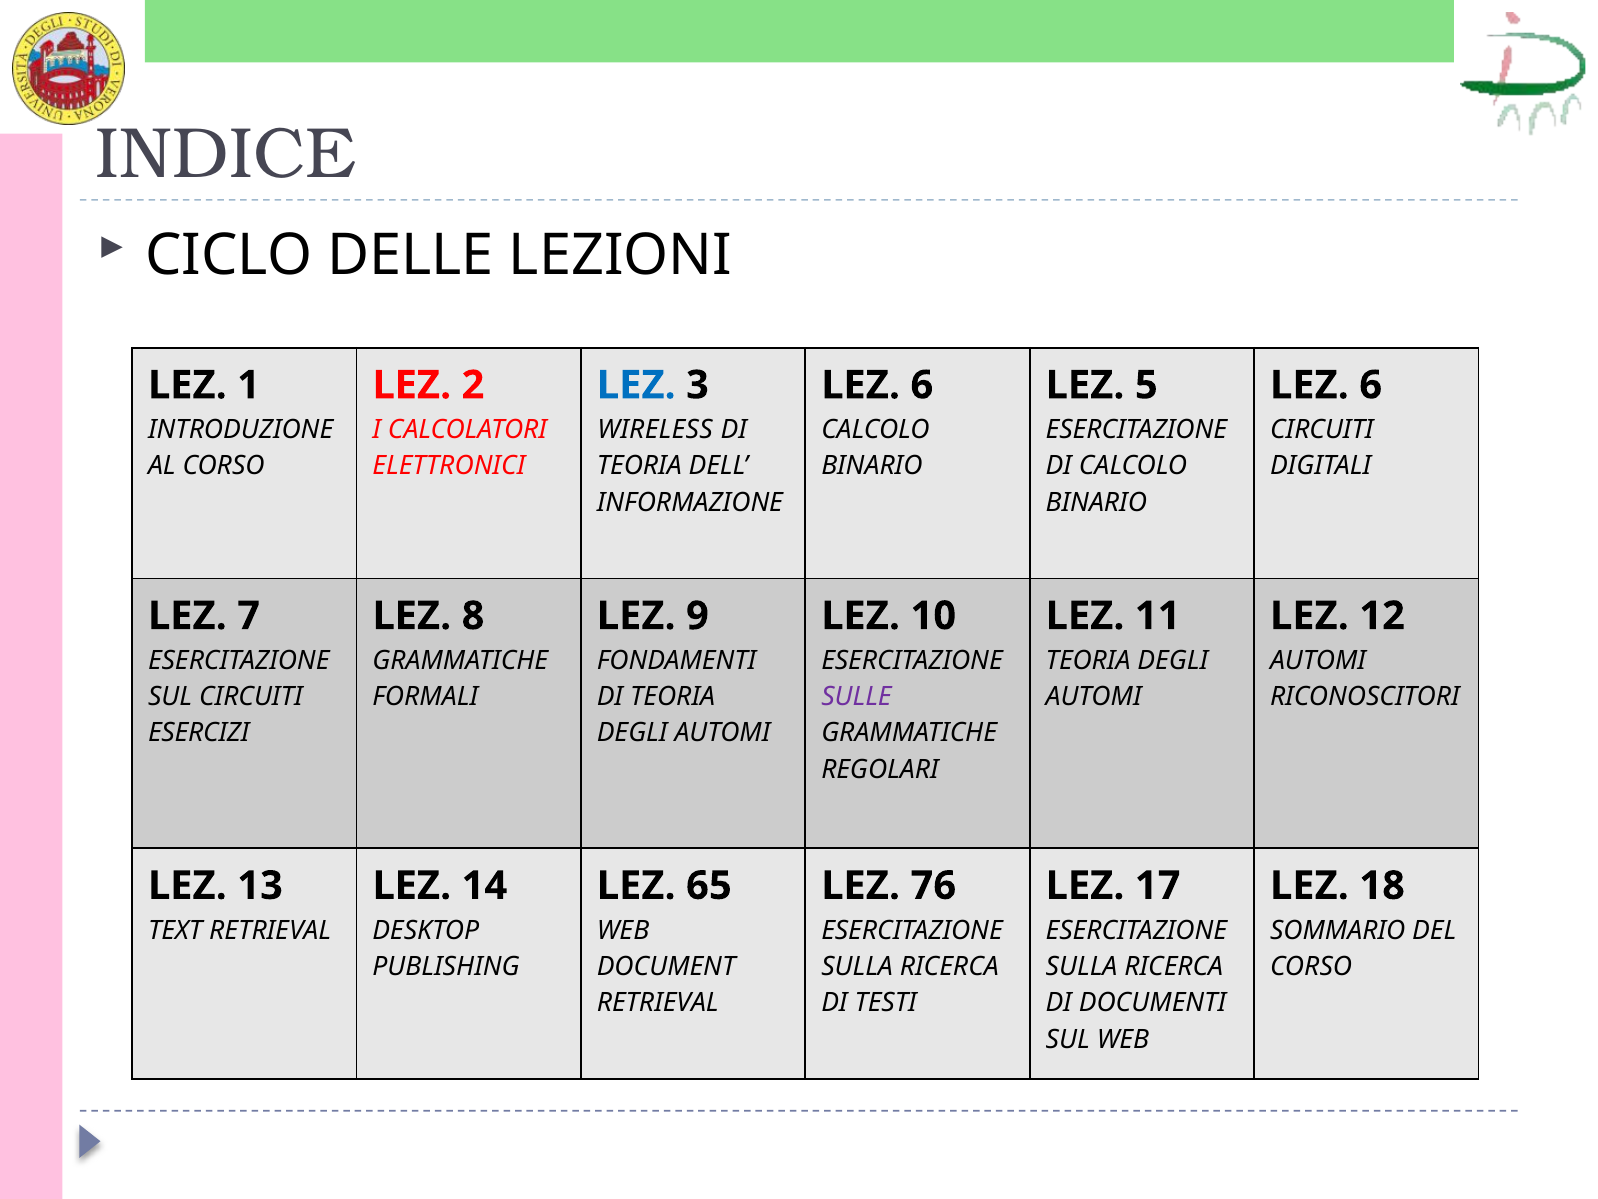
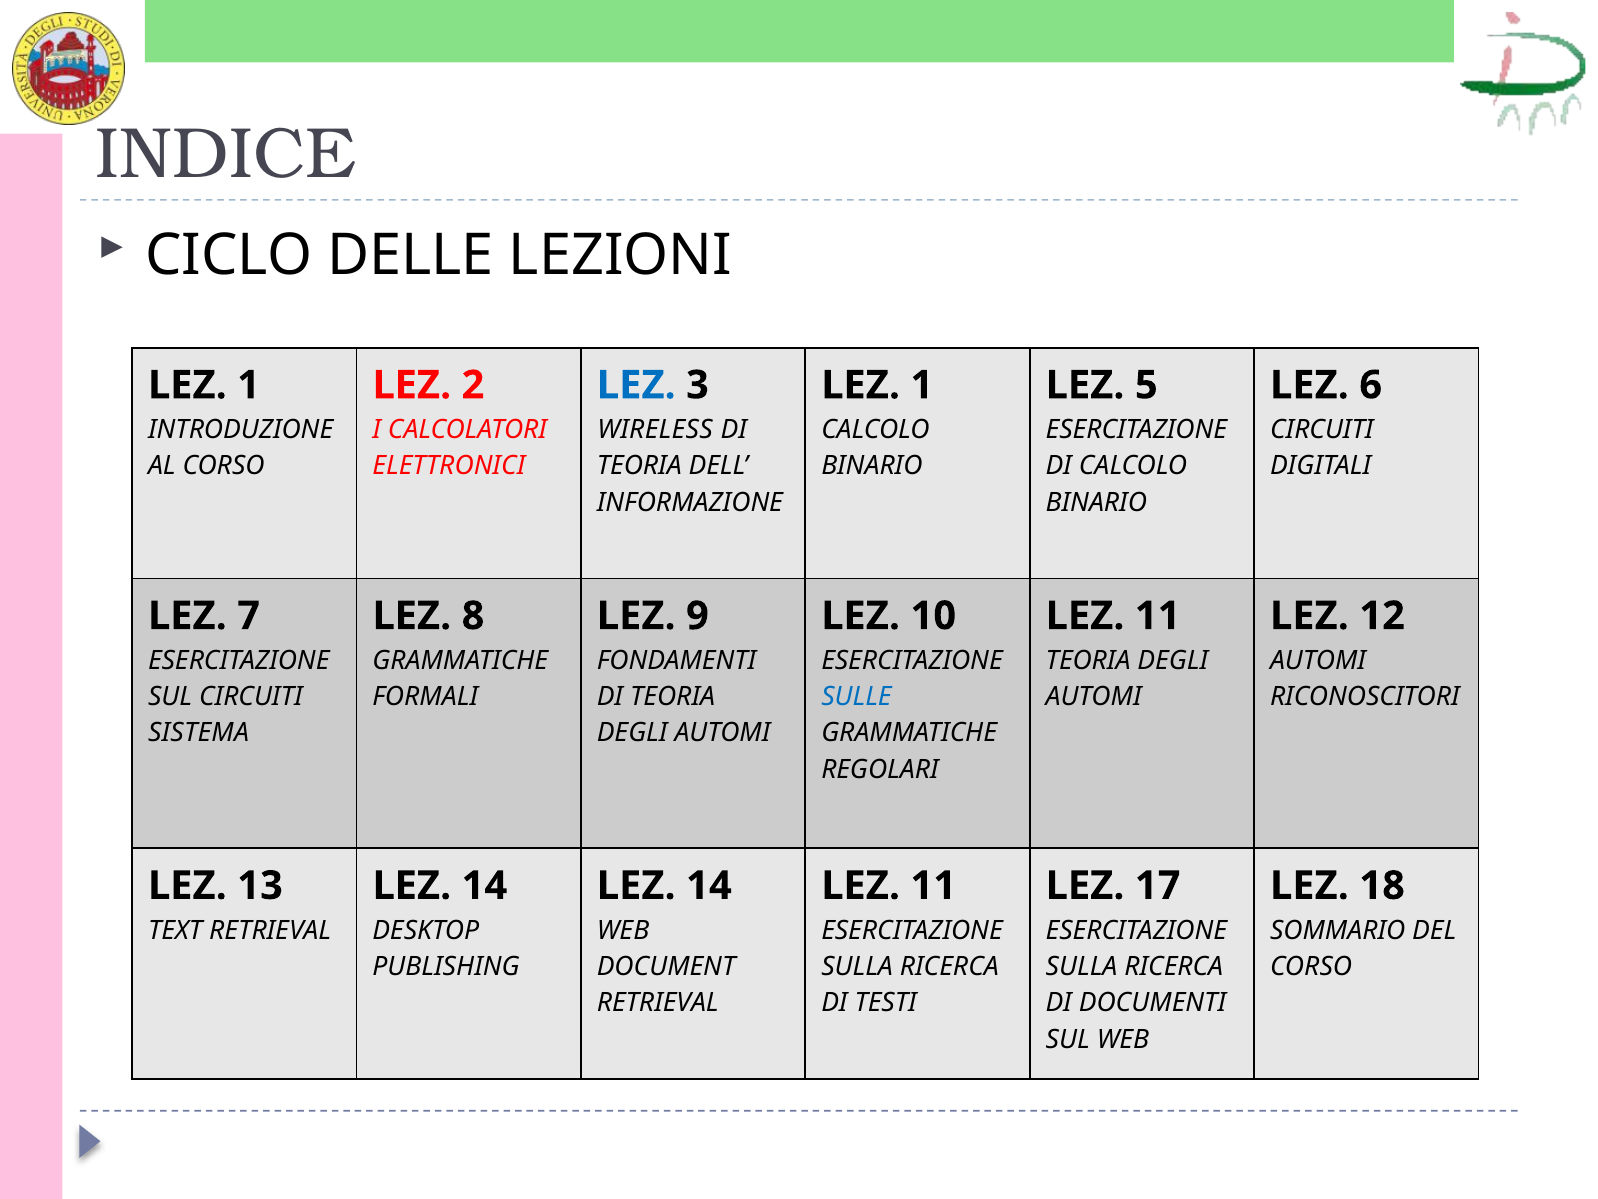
6 at (922, 385): 6 -> 1
SULLE colour: purple -> blue
ESERCIZI: ESERCIZI -> SISTEMA
65 at (709, 885): 65 -> 14
76 at (933, 885): 76 -> 11
